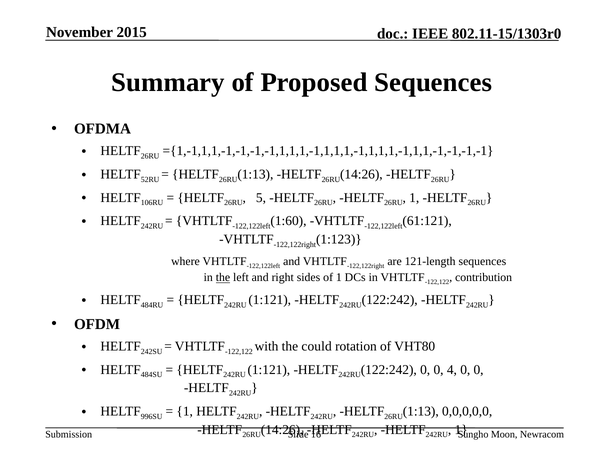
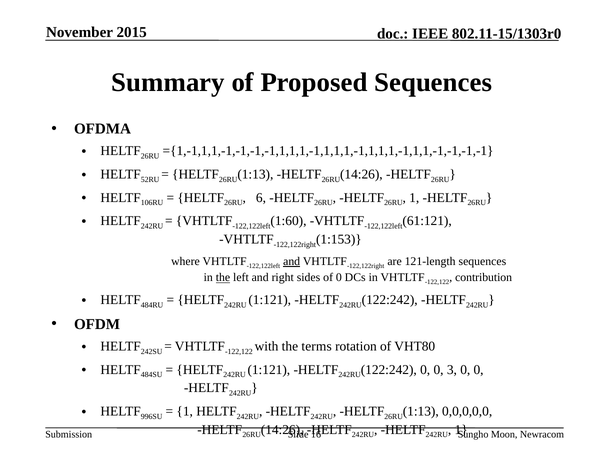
5: 5 -> 6
1:123: 1:123 -> 1:153
and at (292, 262) underline: none -> present
of 1: 1 -> 0
could: could -> terms
4: 4 -> 3
